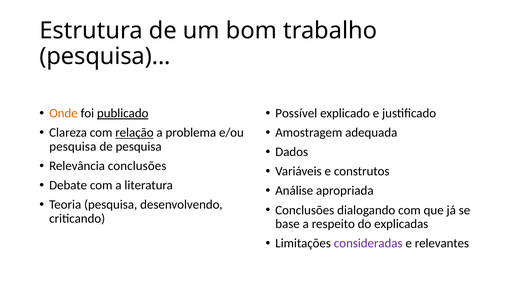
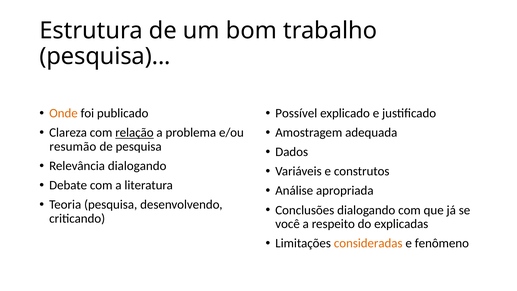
publicado underline: present -> none
pesquisa at (73, 147): pesquisa -> resumão
Relevância conclusões: conclusões -> dialogando
base: base -> você
consideradas colour: purple -> orange
relevantes: relevantes -> fenômeno
